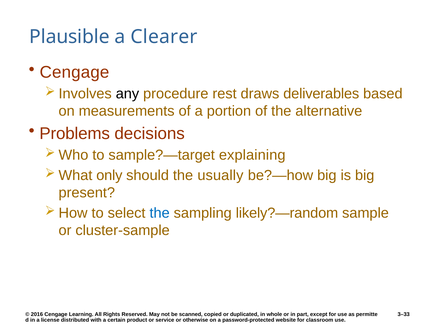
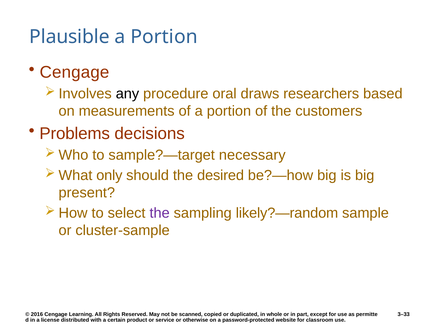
Clearer at (164, 37): Clearer -> Portion
rest: rest -> oral
deliverables: deliverables -> researchers
alternative: alternative -> customers
explaining: explaining -> necessary
usually: usually -> desired
the at (160, 213) colour: blue -> purple
